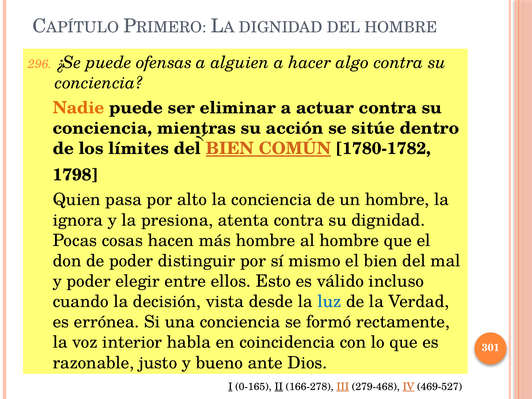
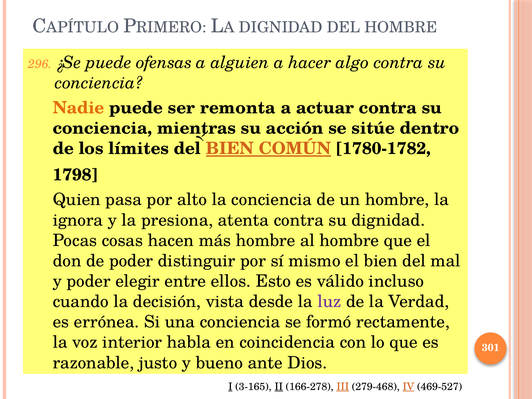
eliminar: eliminar -> remonta
luz colour: blue -> purple
0-165: 0-165 -> 3-165
